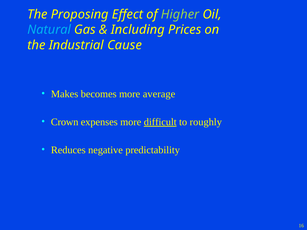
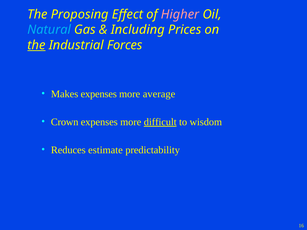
Higher colour: light green -> pink
the at (36, 45) underline: none -> present
Cause: Cause -> Forces
Makes becomes: becomes -> expenses
roughly: roughly -> wisdom
negative: negative -> estimate
